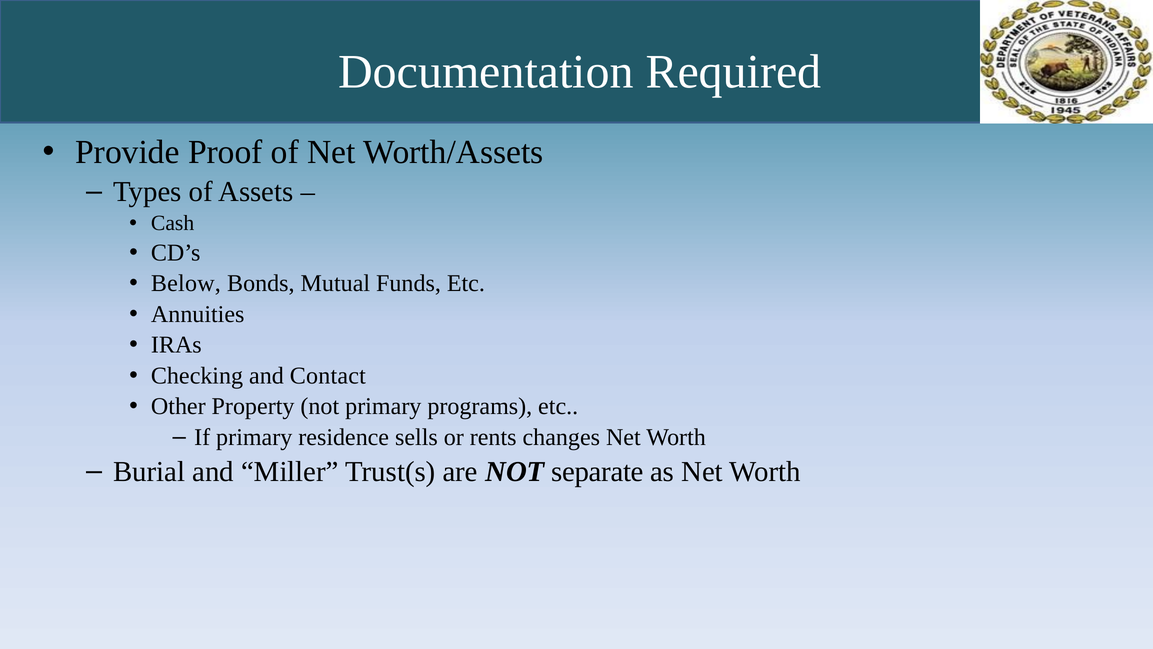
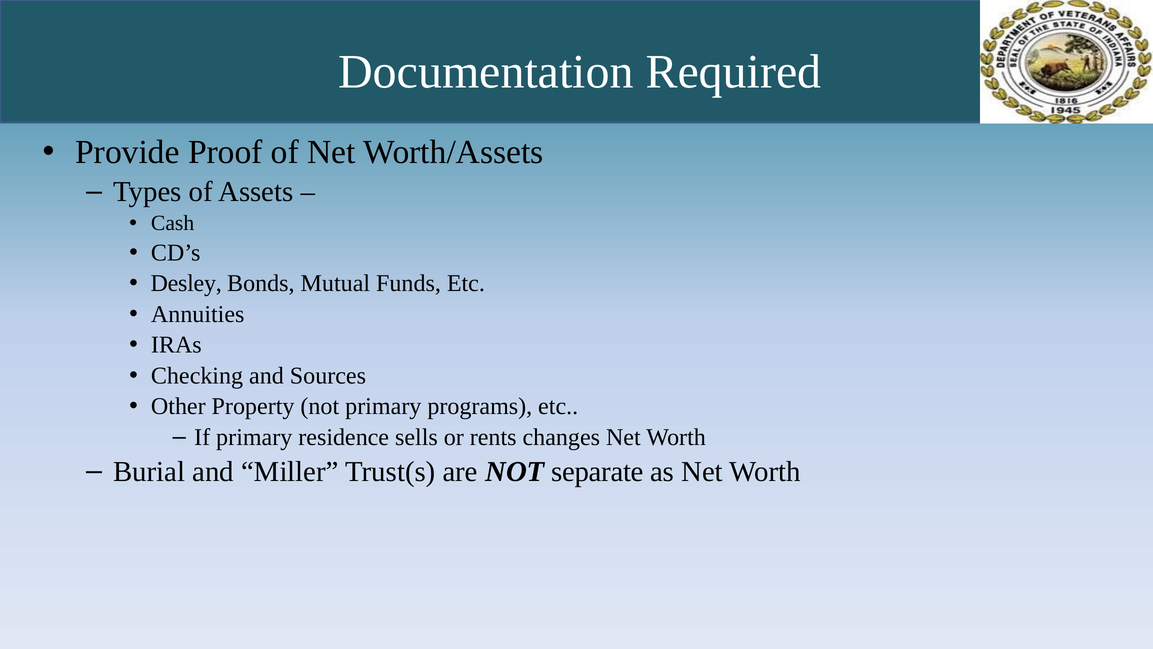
Below: Below -> Desley
Contact: Contact -> Sources
